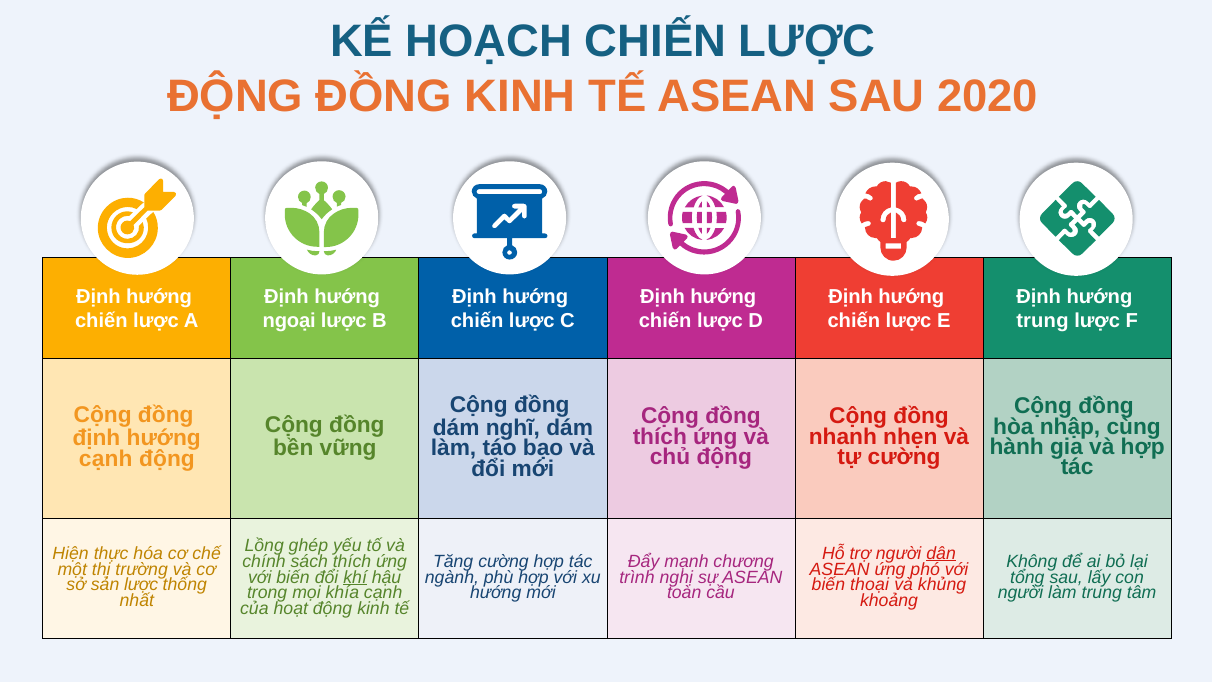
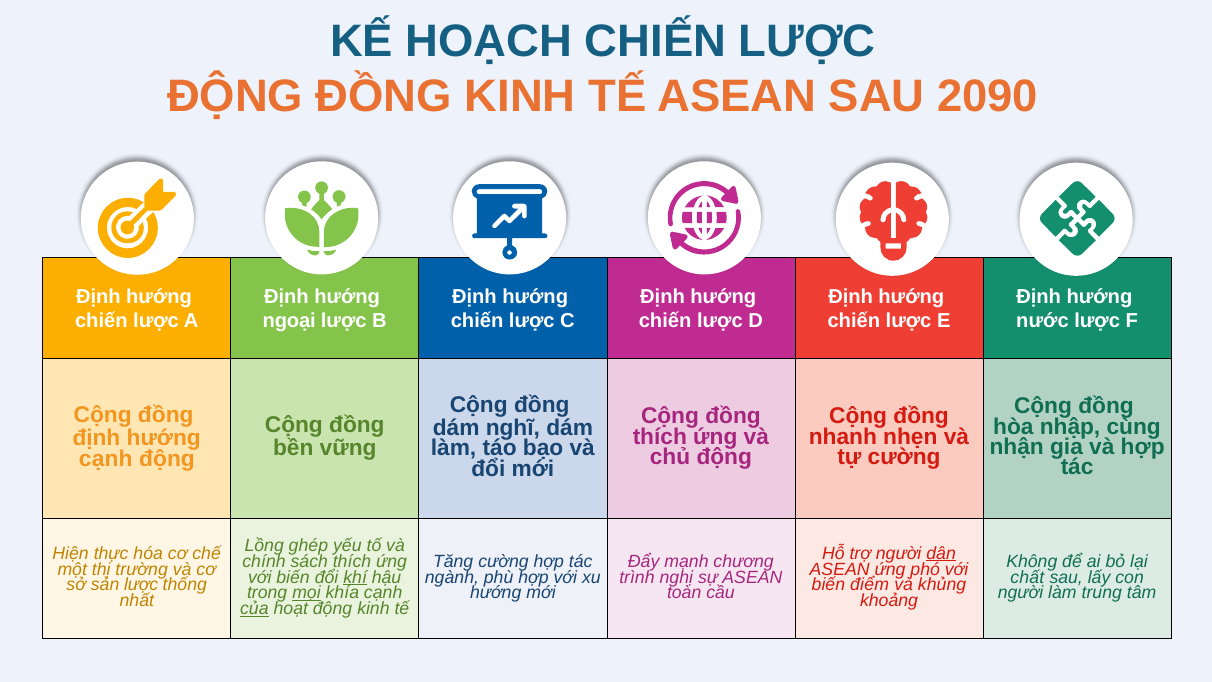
2020: 2020 -> 2090
trung at (1042, 321): trung -> nước
hành: hành -> nhận
tổng: tổng -> chất
thoại: thoại -> điểm
mọi underline: none -> present
của underline: none -> present
